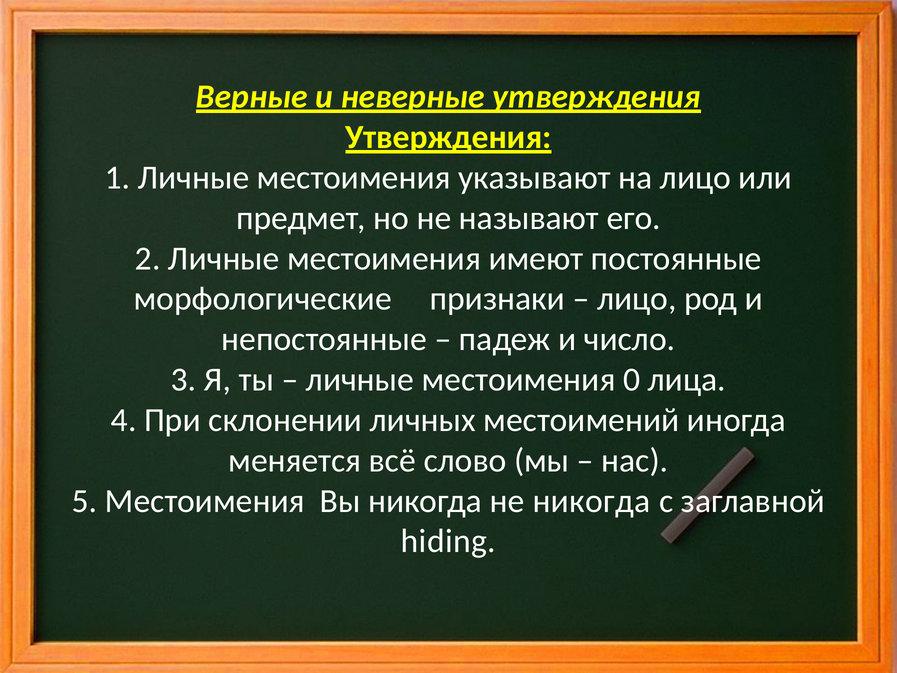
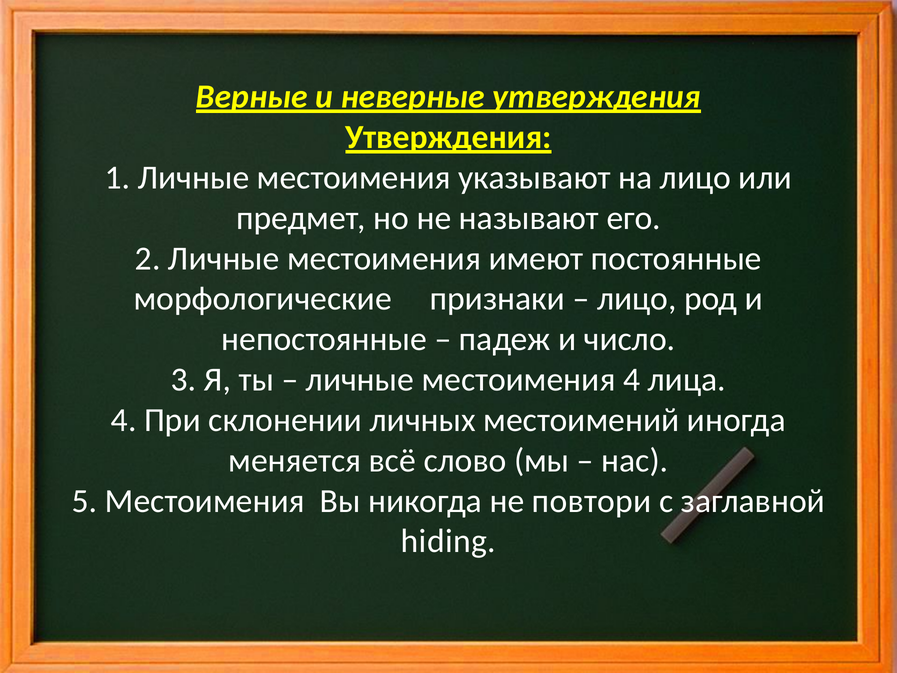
местоимения 0: 0 -> 4
не никогда: никогда -> повтори
